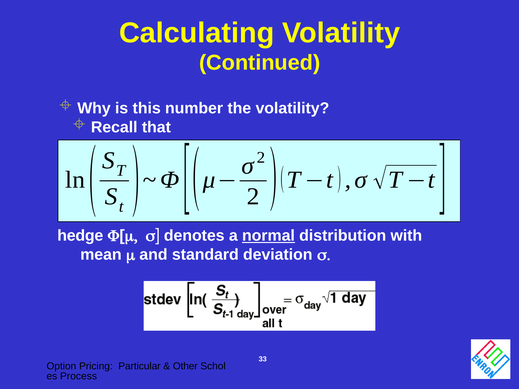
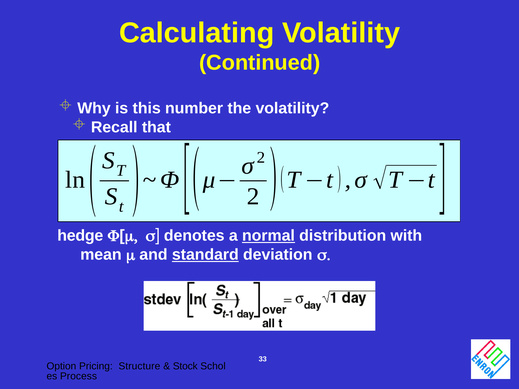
standard underline: none -> present
Particular: Particular -> Structure
Other: Other -> Stock
